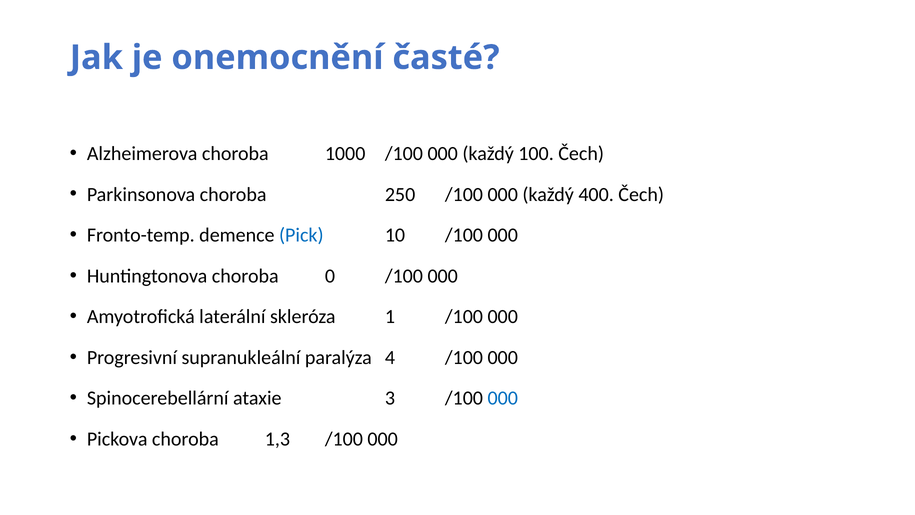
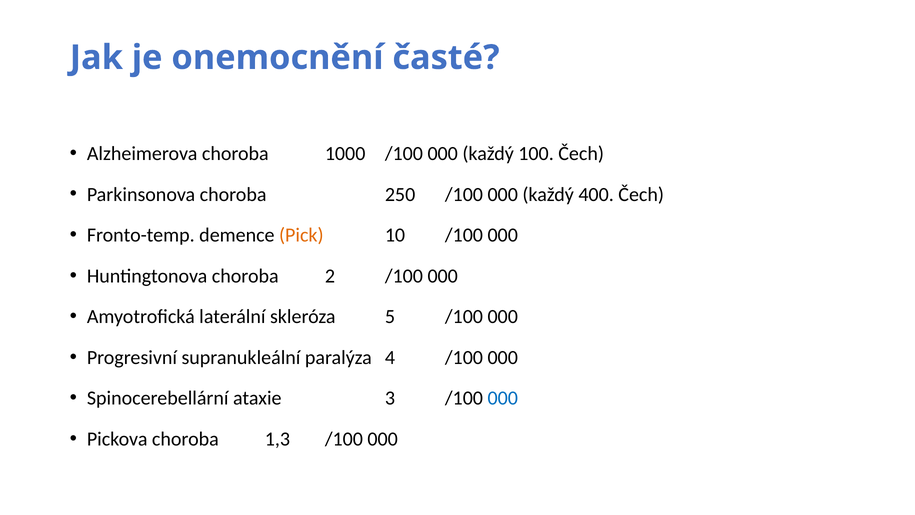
Pick colour: blue -> orange
0: 0 -> 2
1: 1 -> 5
